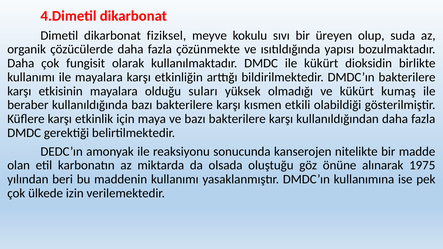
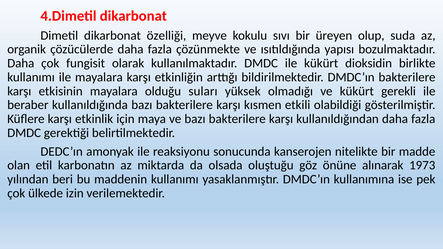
fiziksel: fiziksel -> özelliği
kumaş: kumaş -> gerekli
1975: 1975 -> 1973
